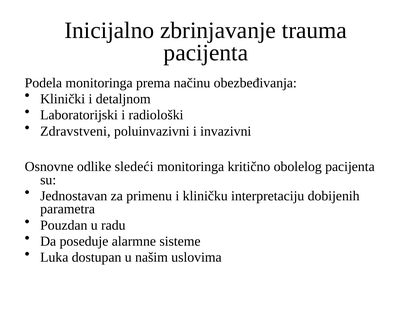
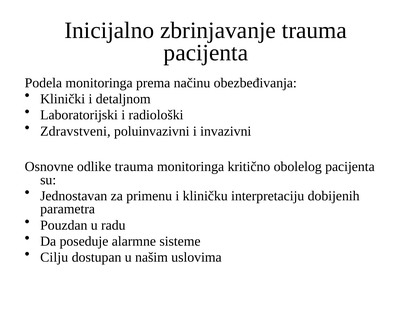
odlike sledeći: sledeći -> trauma
Luka: Luka -> Cilju
